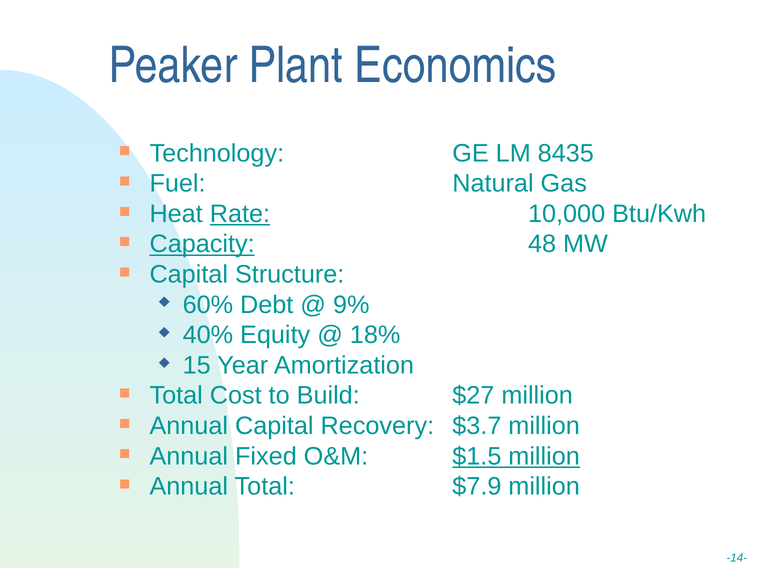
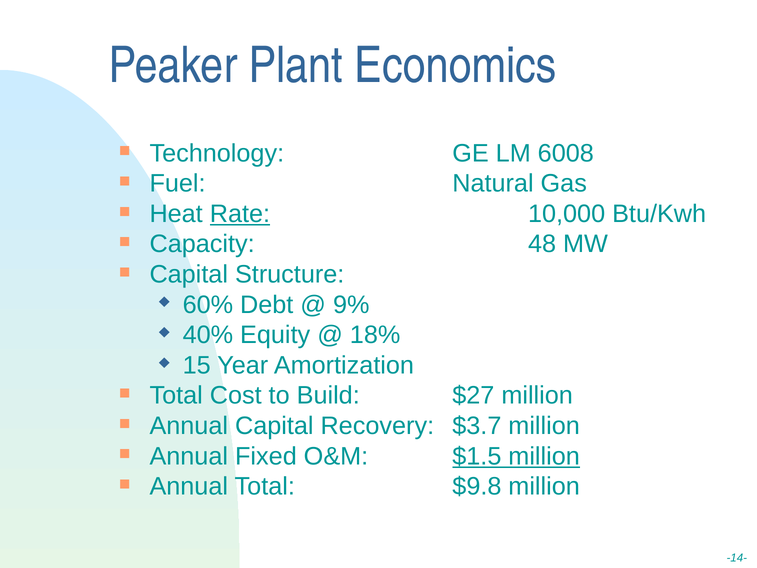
8435: 8435 -> 6008
Capacity underline: present -> none
$7.9: $7.9 -> $9.8
